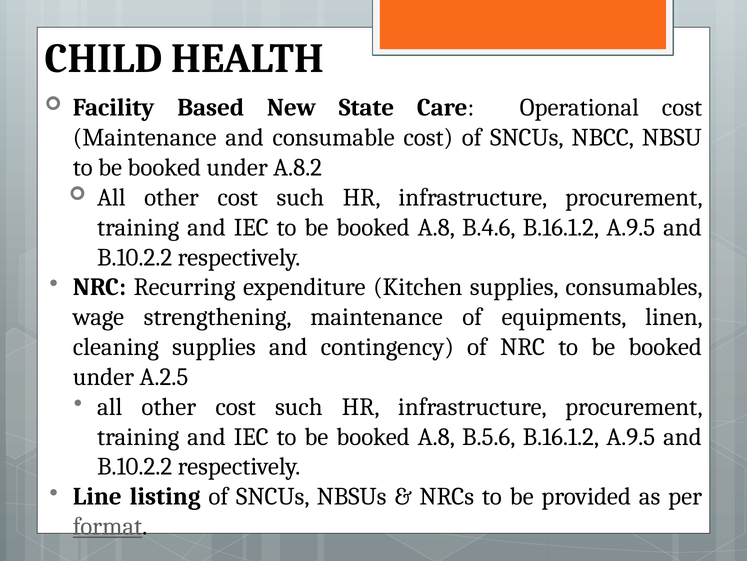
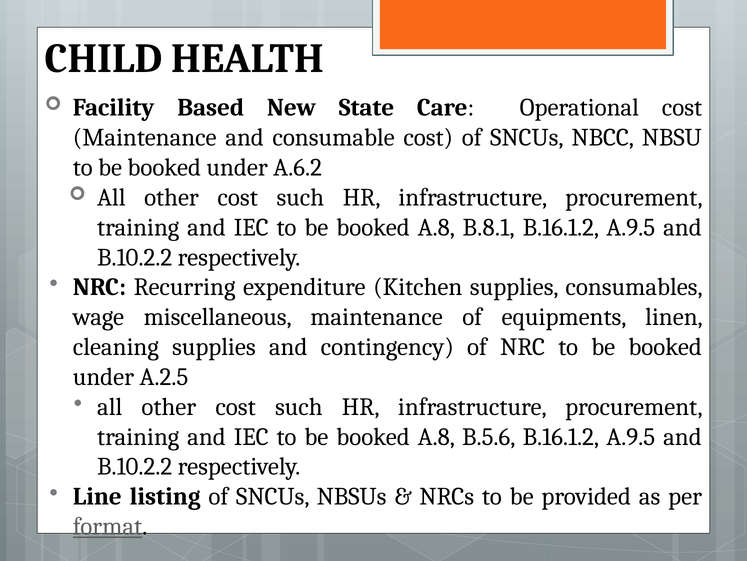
A.8.2: A.8.2 -> A.6.2
B.4.6: B.4.6 -> B.8.1
strengthening: strengthening -> miscellaneous
